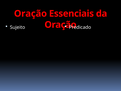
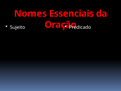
Oração at (30, 14): Oração -> Nomes
